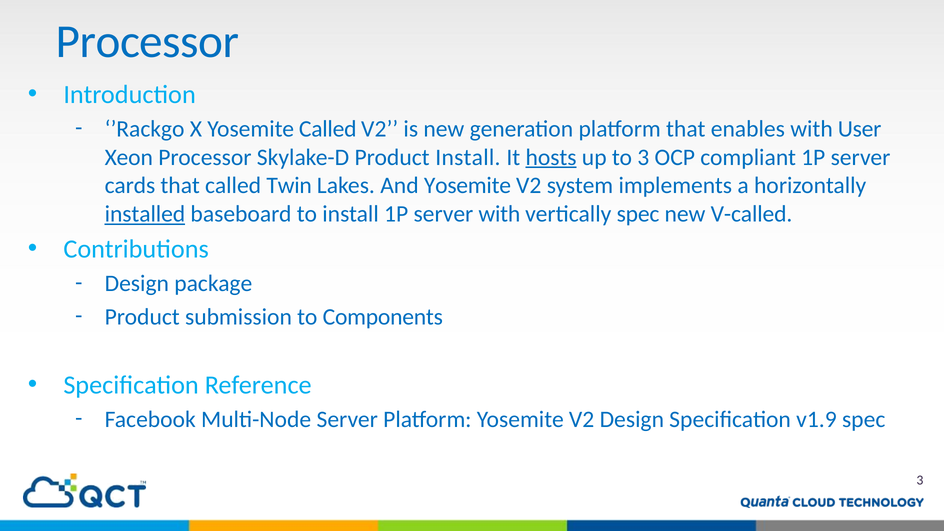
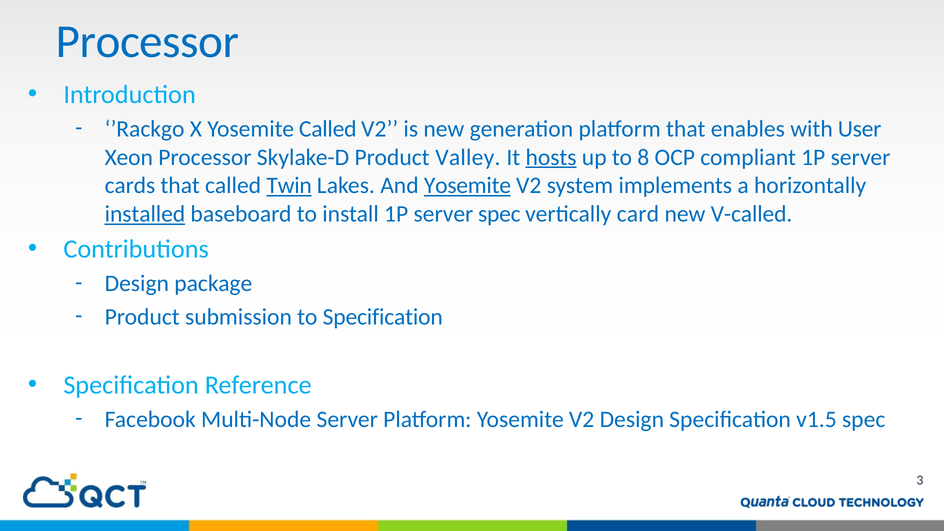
Product Install: Install -> Valley
to 3: 3 -> 8
Twin underline: none -> present
Yosemite at (467, 186) underline: none -> present
server with: with -> spec
vertically spec: spec -> card
to Components: Components -> Specification
v1.9: v1.9 -> v1.5
